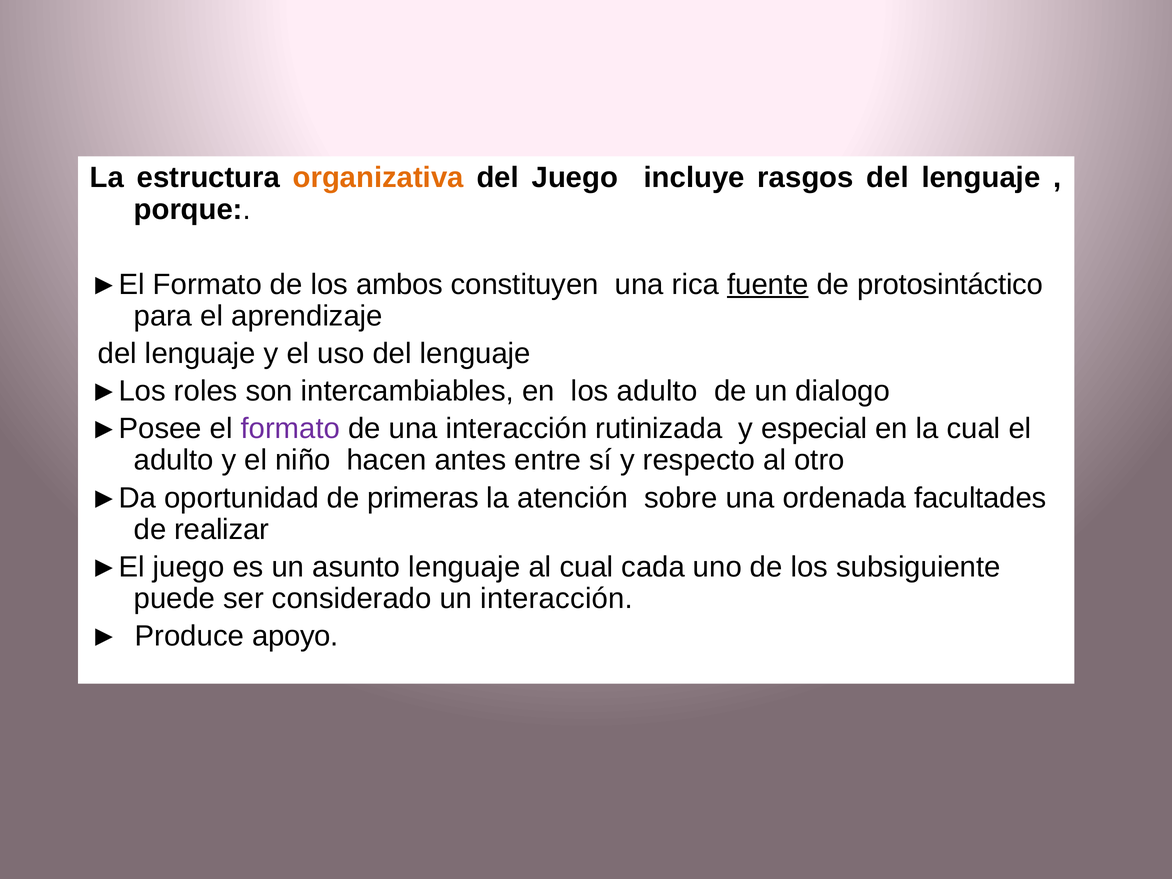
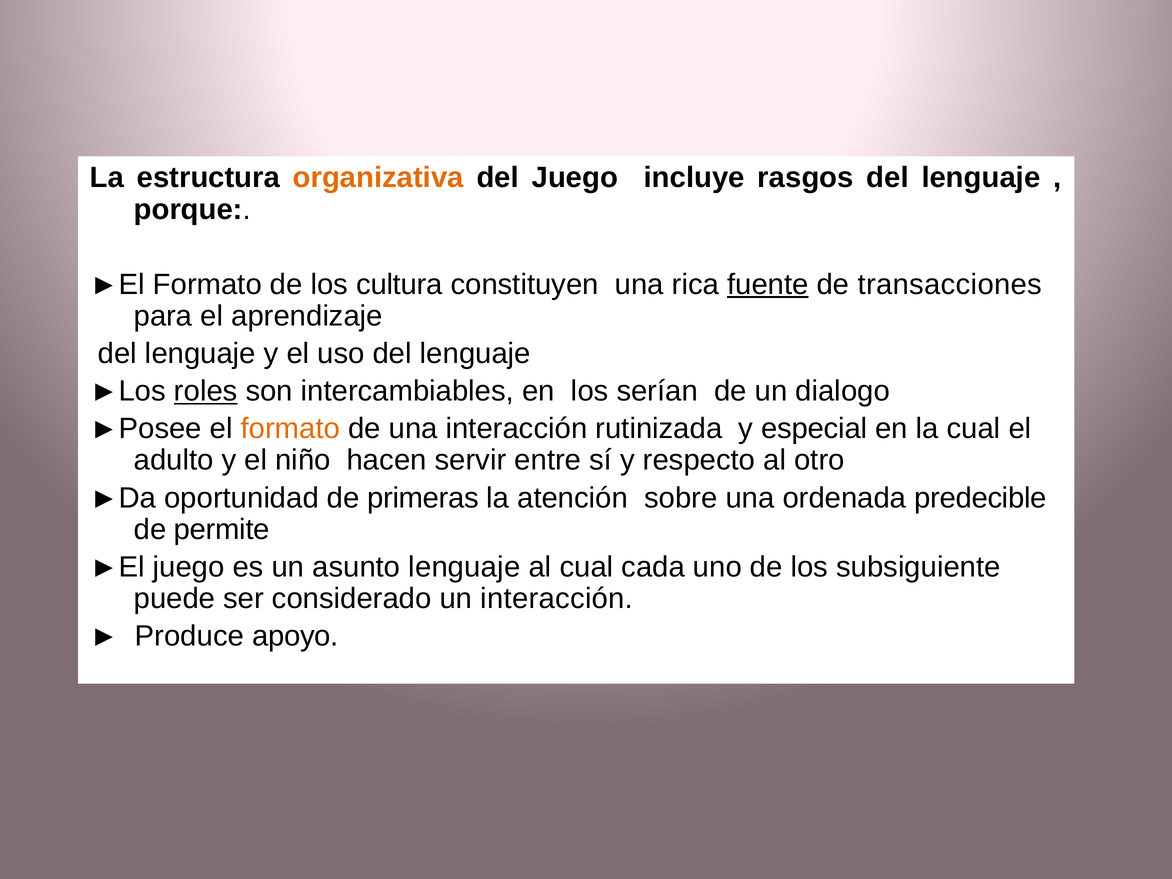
ambos: ambos -> cultura
protosintáctico: protosintáctico -> transacciones
roles underline: none -> present
los adulto: adulto -> serían
formato at (290, 429) colour: purple -> orange
antes: antes -> servir
facultades: facultades -> predecible
realizar: realizar -> permite
